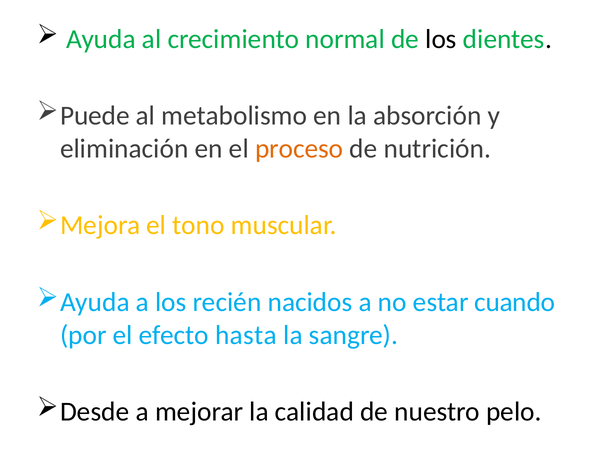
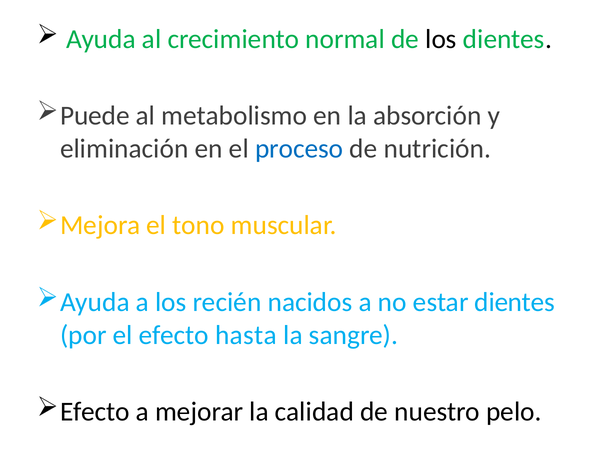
proceso colour: orange -> blue
estar cuando: cuando -> dientes
Desde at (95, 412): Desde -> Efecto
